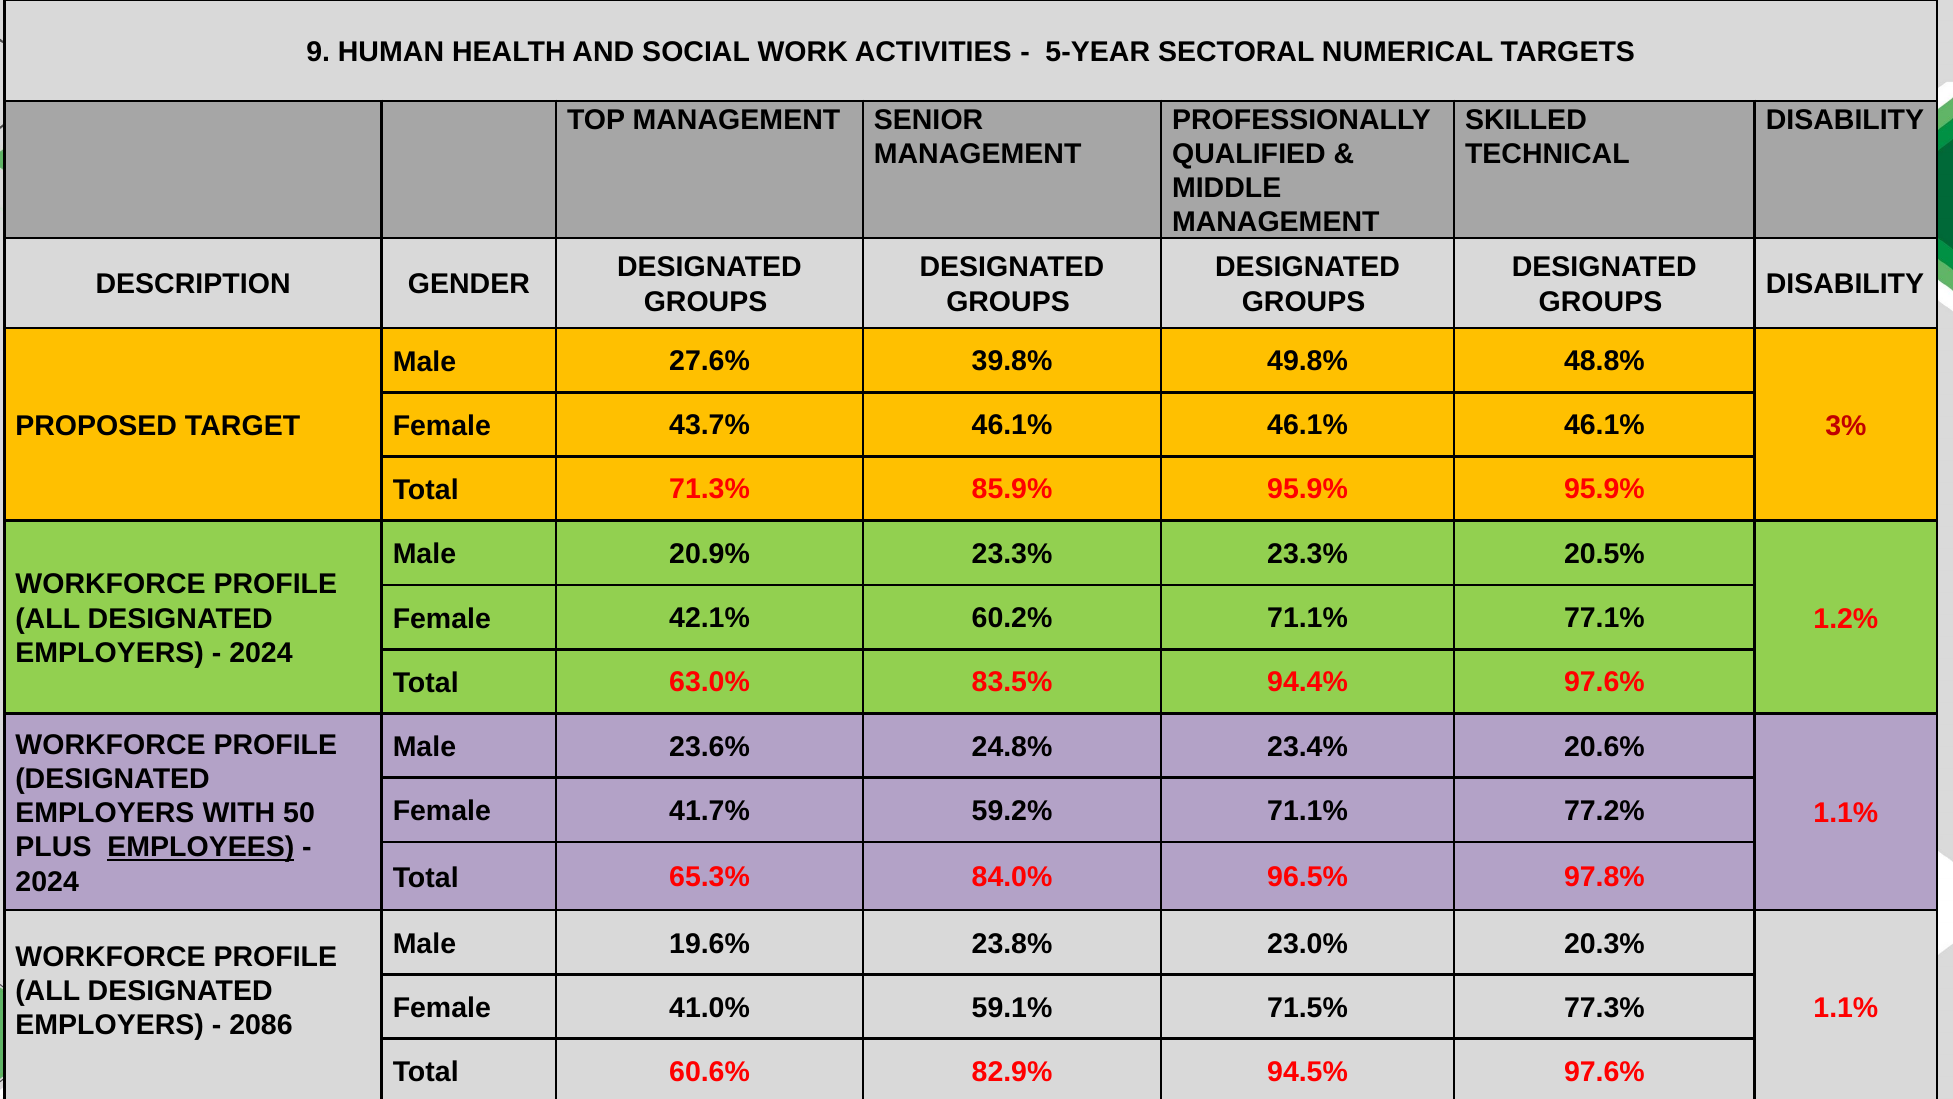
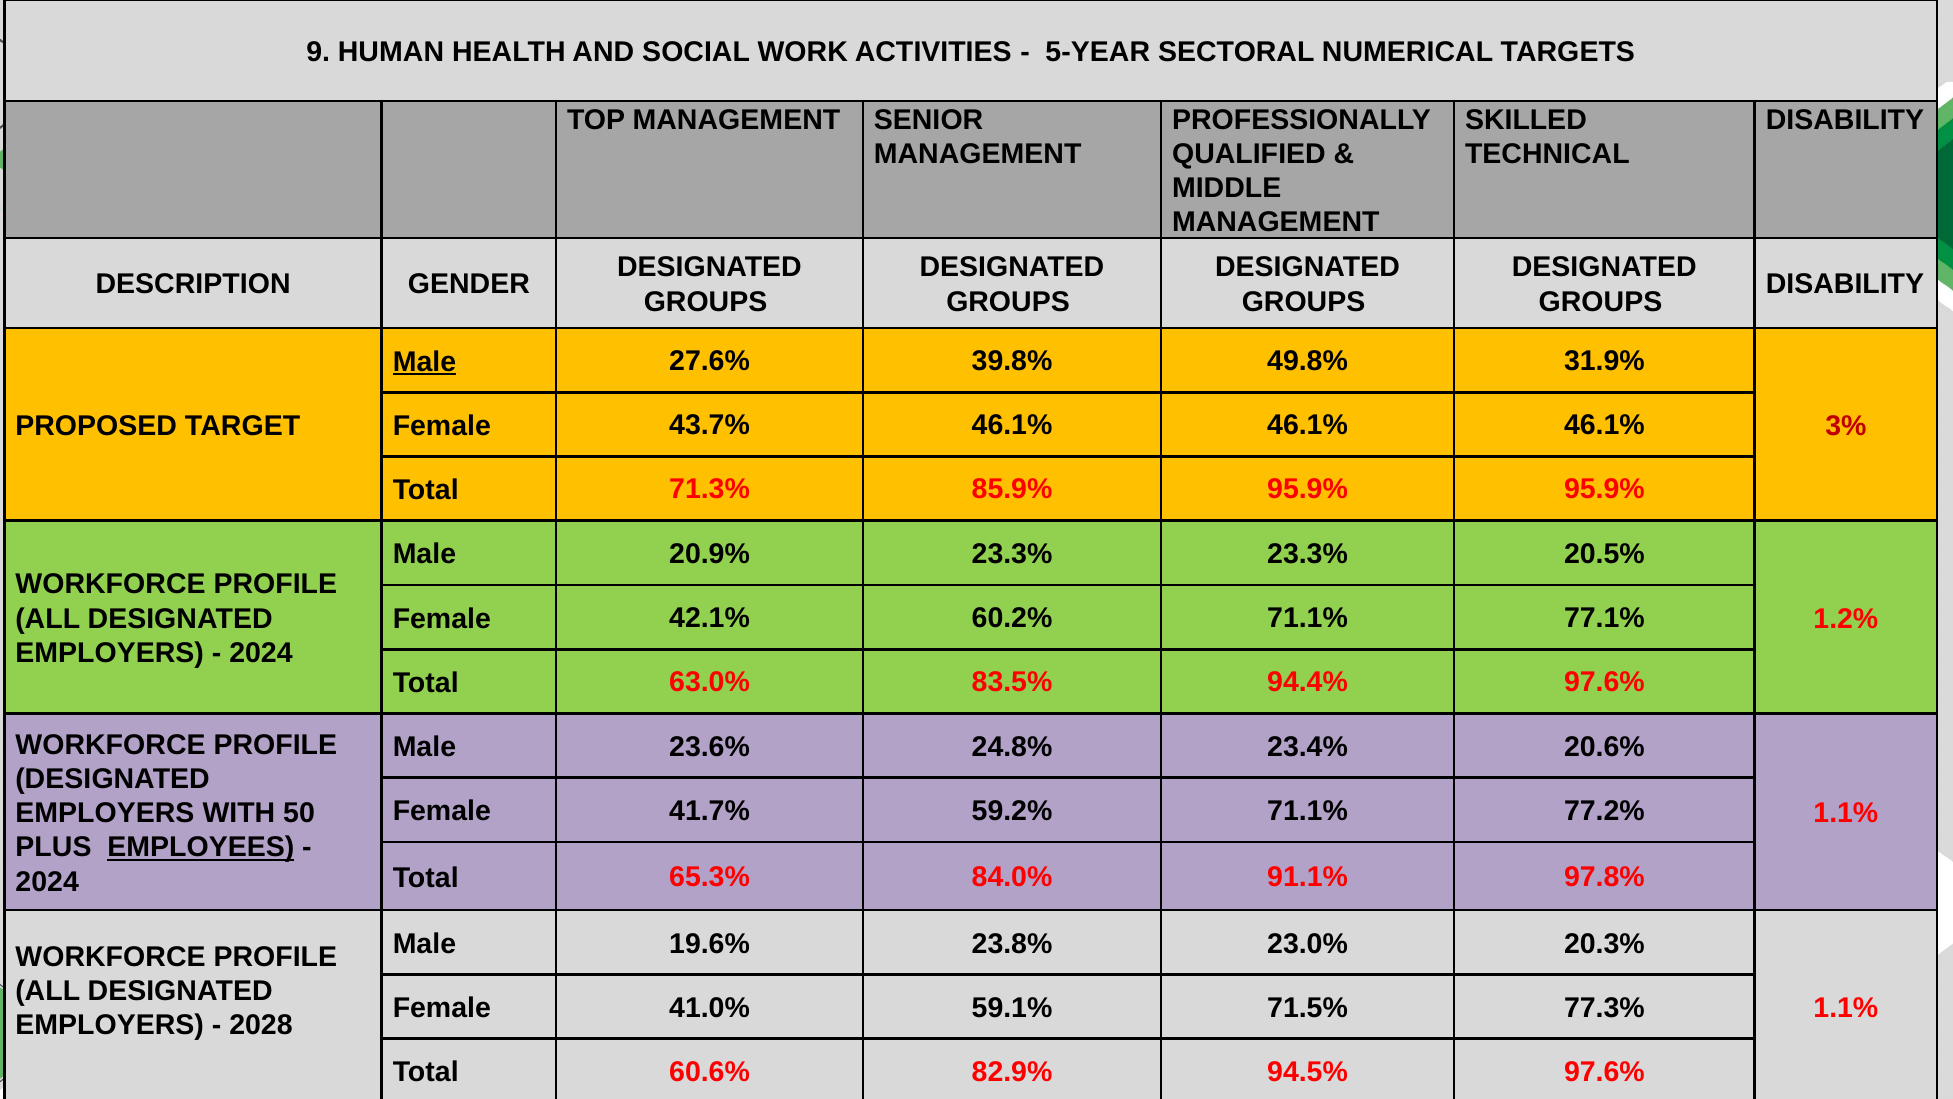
Male at (424, 361) underline: none -> present
48.8%: 48.8% -> 31.9%
96.5%: 96.5% -> 91.1%
2086: 2086 -> 2028
